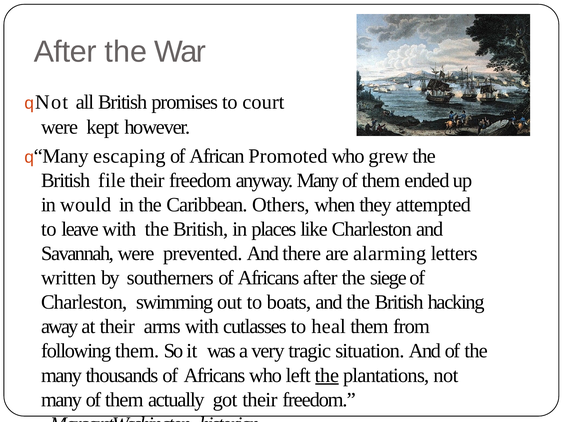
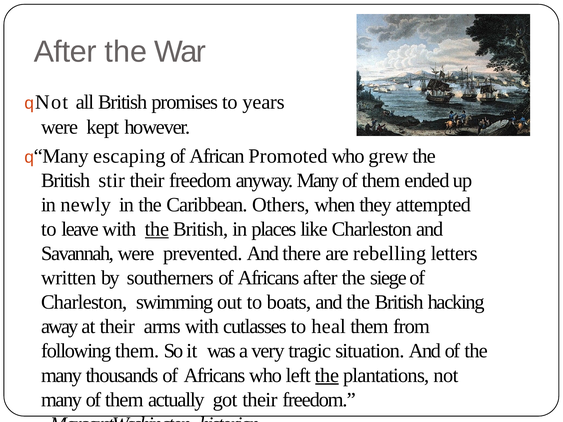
court: court -> years
file: file -> stir
would: would -> newly
the at (157, 229) underline: none -> present
alarming: alarming -> rebelling
